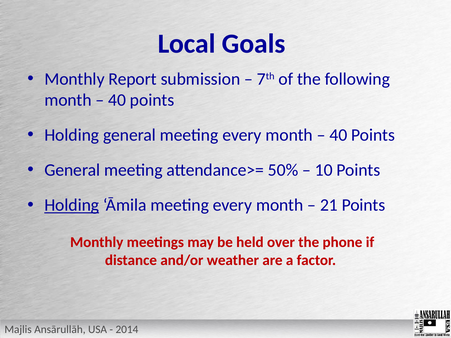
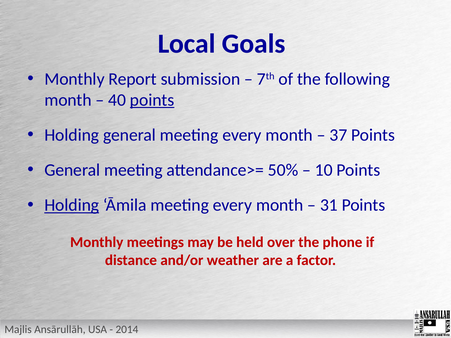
points at (152, 100) underline: none -> present
40 at (338, 135): 40 -> 37
21: 21 -> 31
